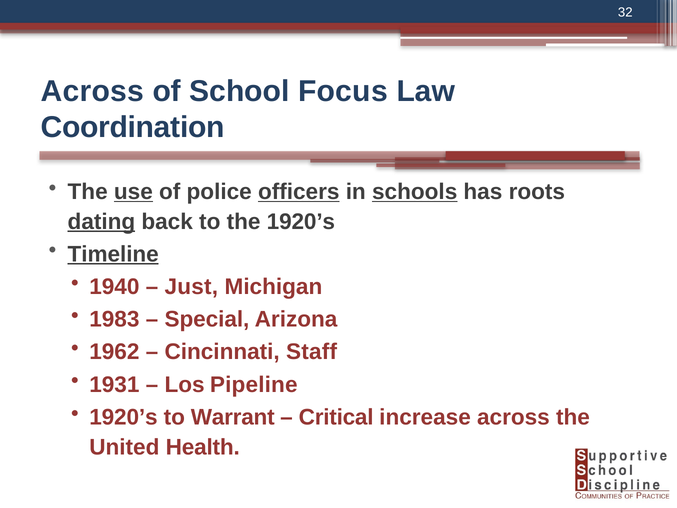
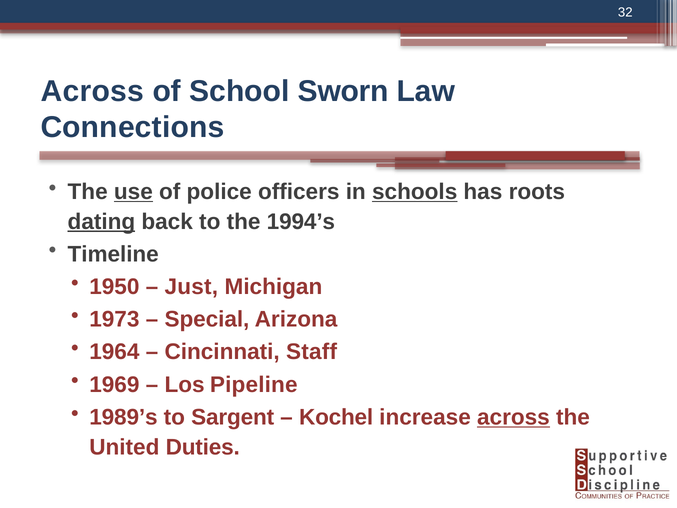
Focus: Focus -> Sworn
Coordination: Coordination -> Connections
officers underline: present -> none
the 1920’s: 1920’s -> 1994’s
Timeline underline: present -> none
1940: 1940 -> 1950
1983: 1983 -> 1973
1962: 1962 -> 1964
1931: 1931 -> 1969
1920’s at (123, 417): 1920’s -> 1989’s
Warrant: Warrant -> Sargent
Critical: Critical -> Kochel
across at (513, 417) underline: none -> present
Health: Health -> Duties
